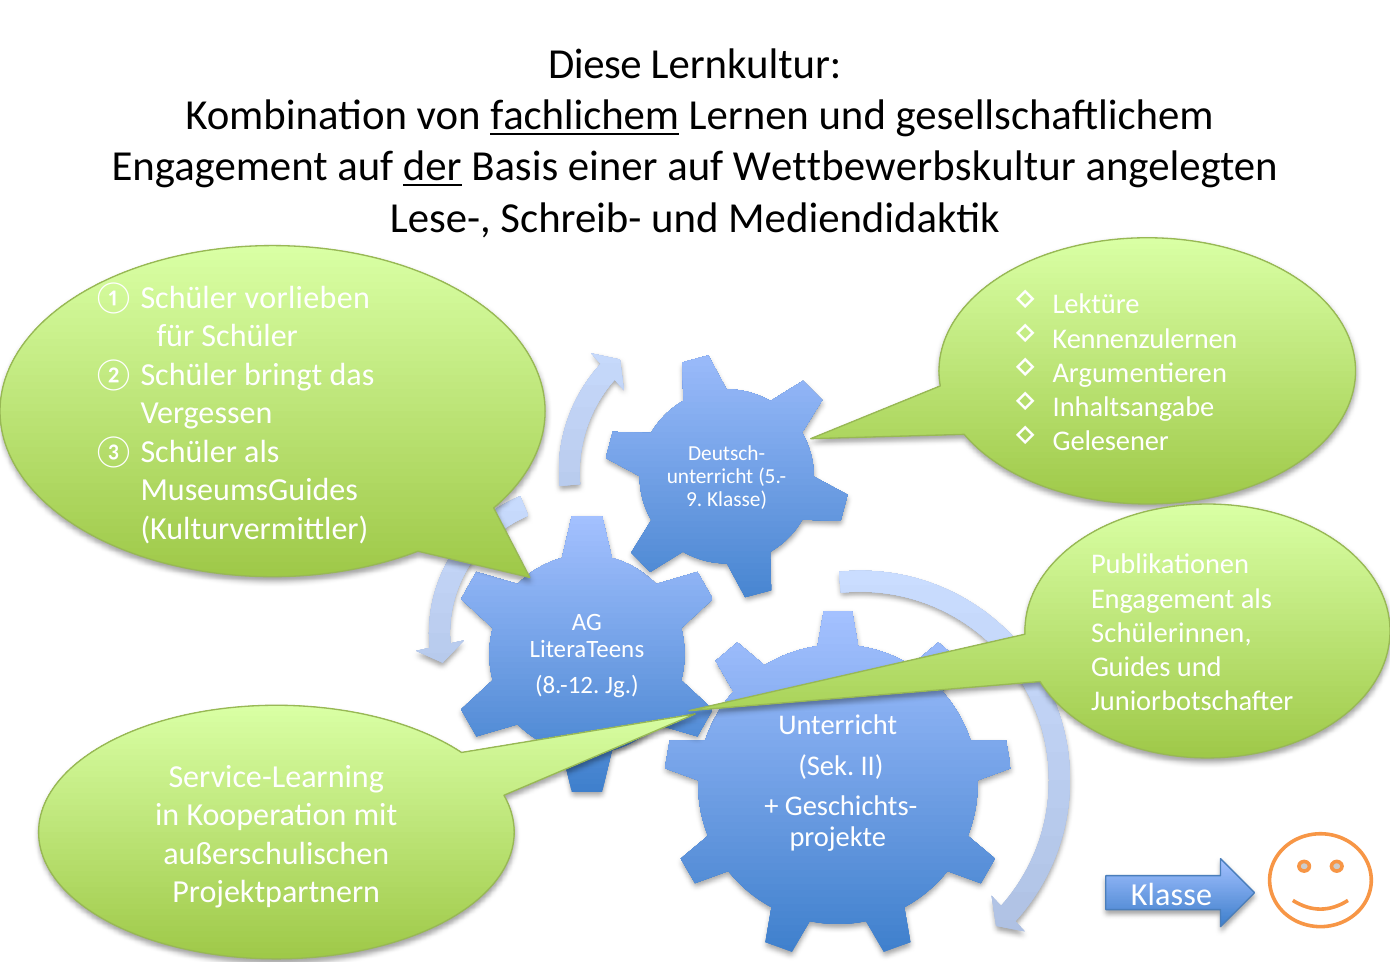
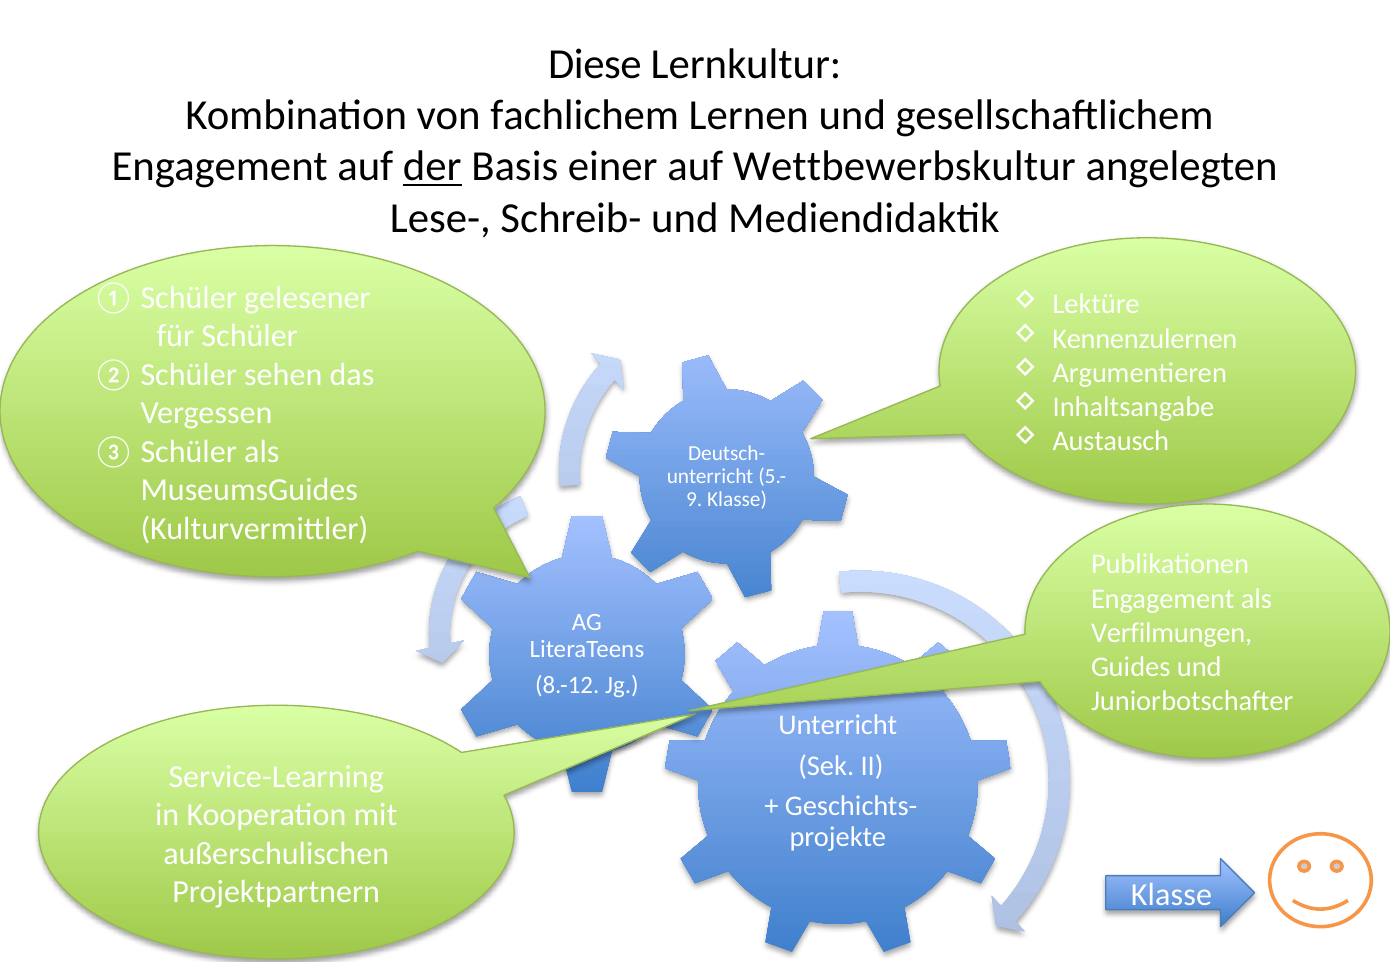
fachlichem underline: present -> none
vorlieben: vorlieben -> gelesener
bringt: bringt -> sehen
Gelesener: Gelesener -> Austausch
Schülerinnen: Schülerinnen -> Verfilmungen
